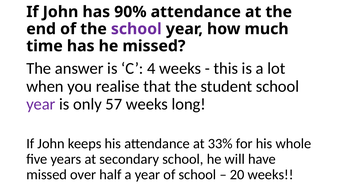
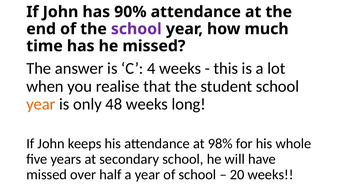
year at (41, 104) colour: purple -> orange
57: 57 -> 48
33%: 33% -> 98%
